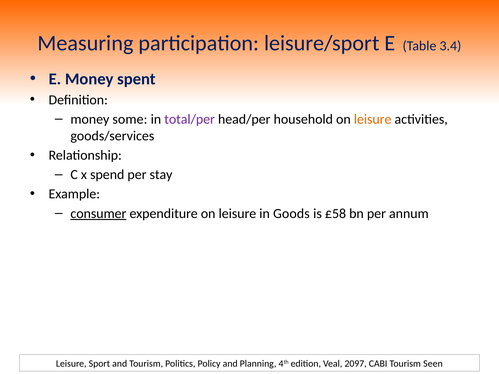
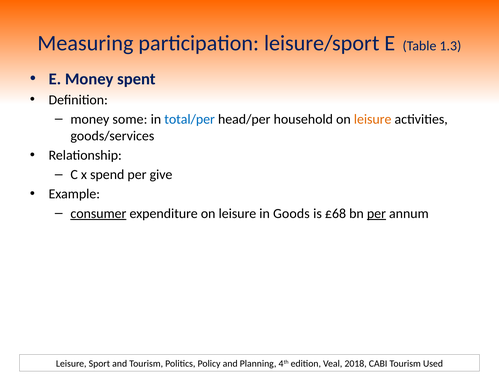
3.4: 3.4 -> 1.3
total/per colour: purple -> blue
stay: stay -> give
£58: £58 -> £68
per at (376, 214) underline: none -> present
2097: 2097 -> 2018
Seen: Seen -> Used
